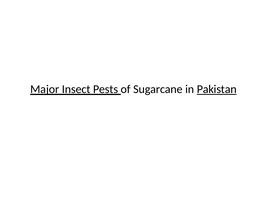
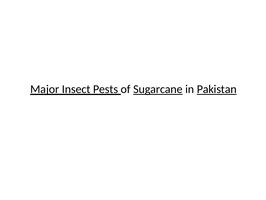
Sugarcane underline: none -> present
